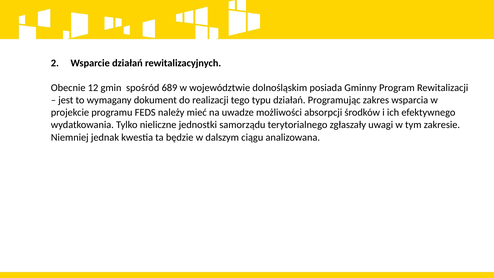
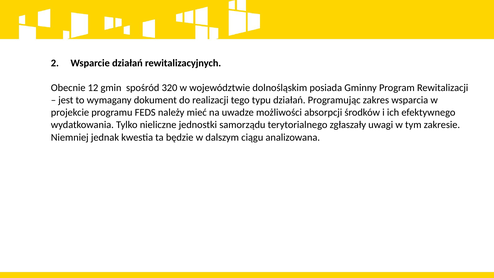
689: 689 -> 320
